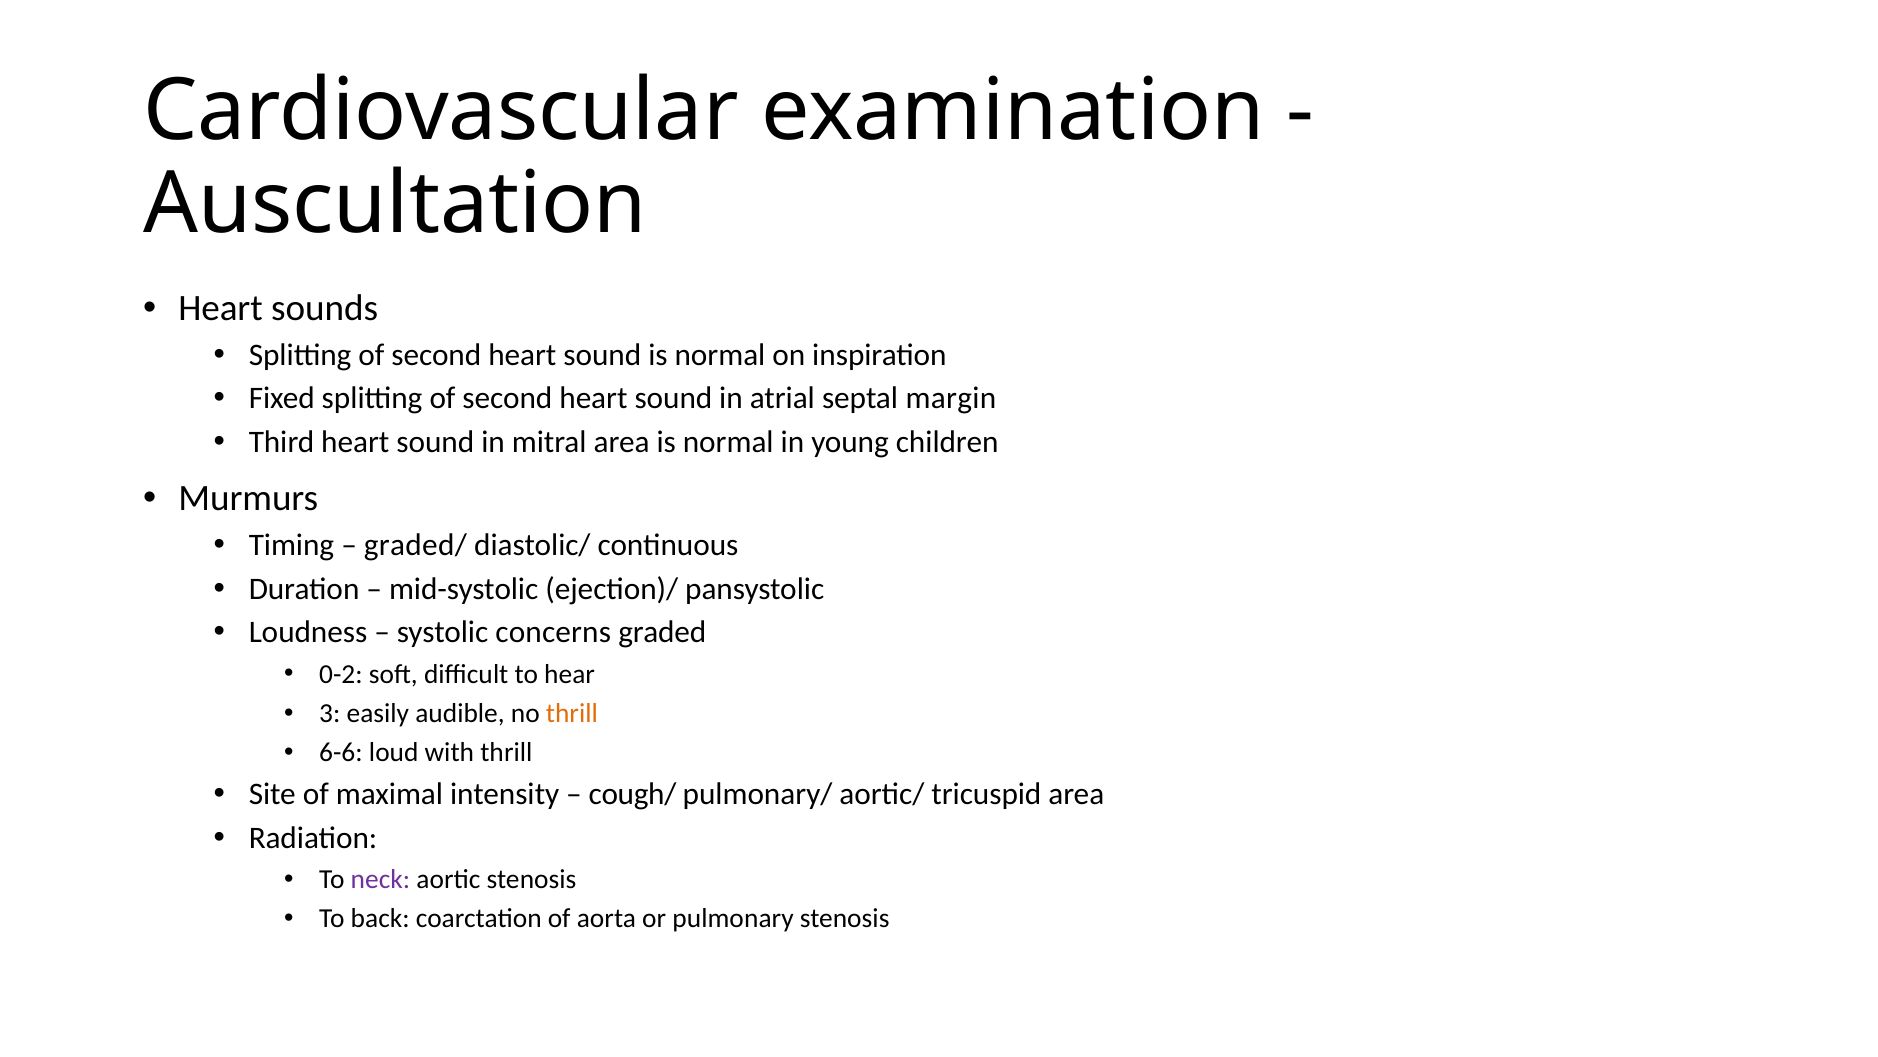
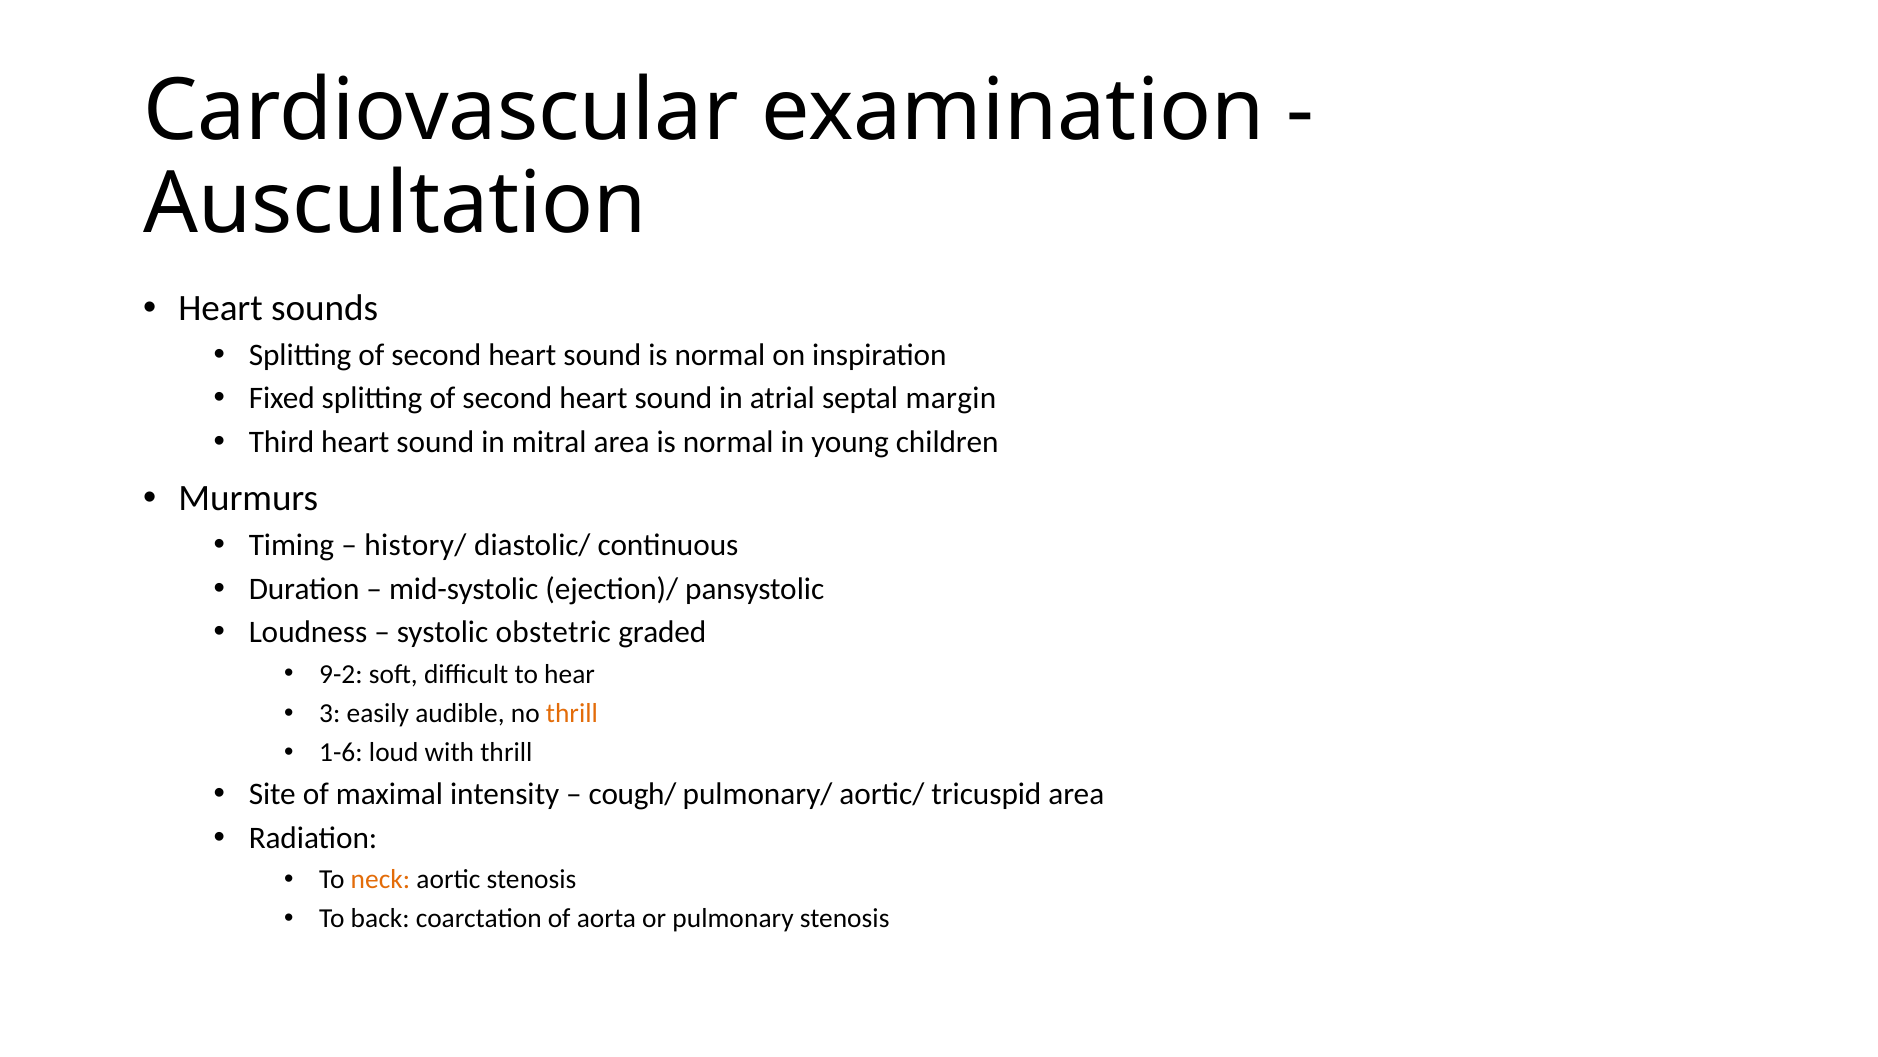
graded/: graded/ -> history/
concerns: concerns -> obstetric
0-2: 0-2 -> 9-2
6-6: 6-6 -> 1-6
neck colour: purple -> orange
